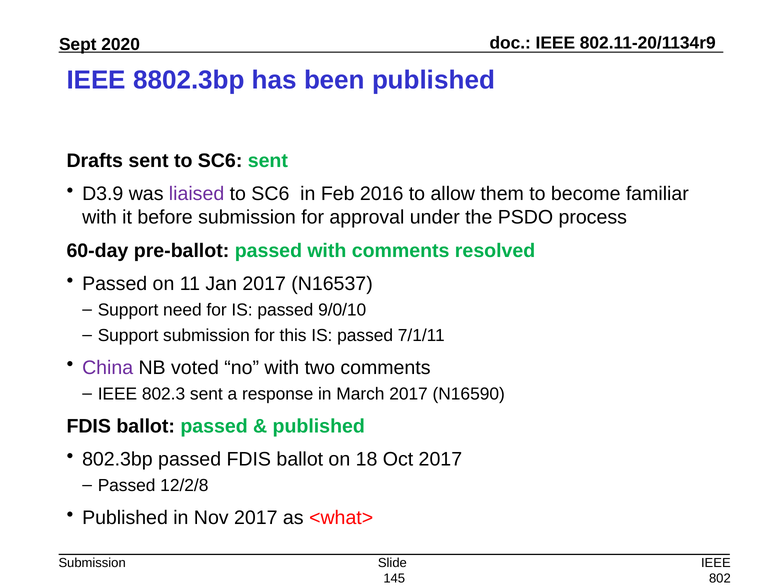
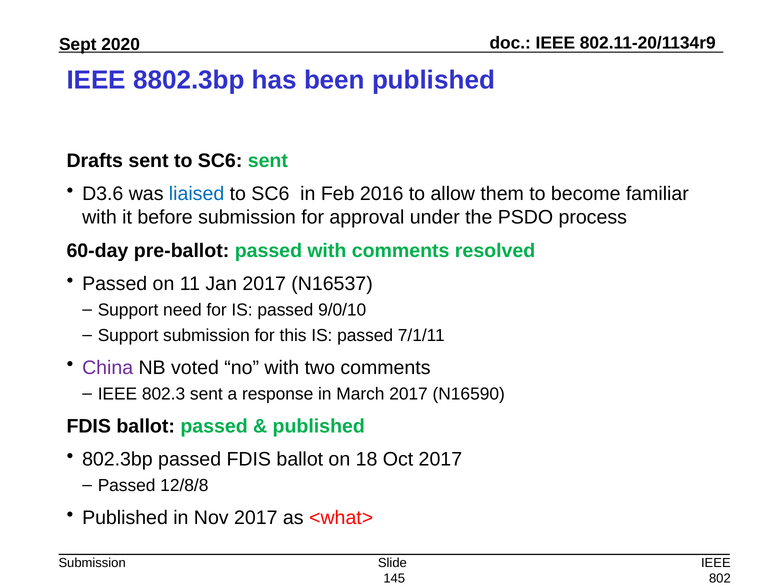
D3.9: D3.9 -> D3.6
liaised colour: purple -> blue
12/2/8: 12/2/8 -> 12/8/8
